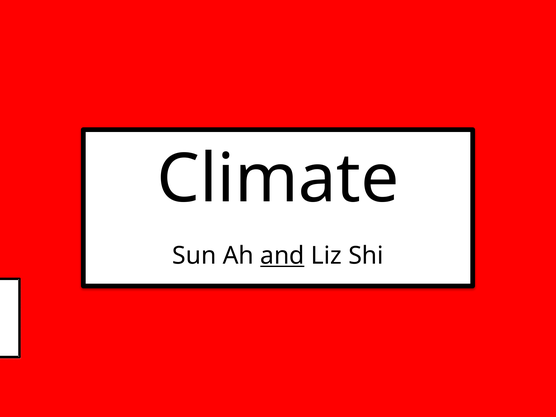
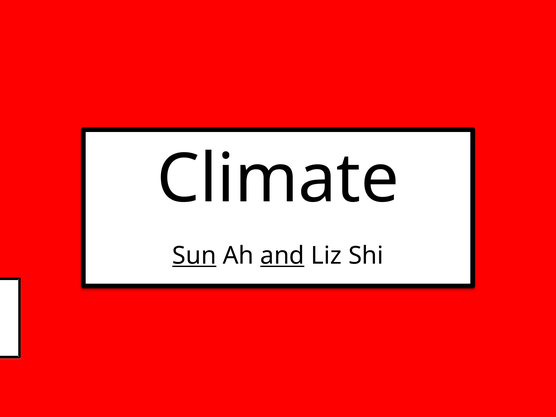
Sun at (194, 256) underline: none -> present
